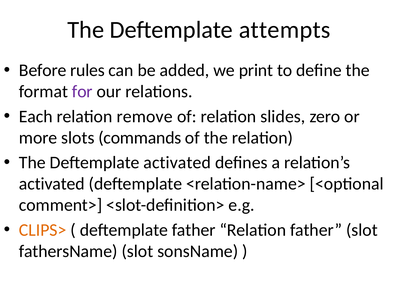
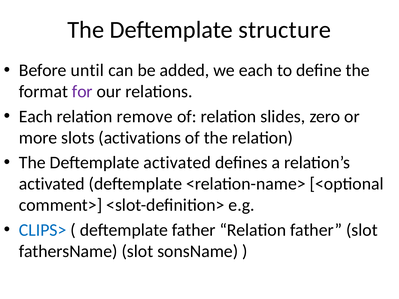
attempts: attempts -> structure
rules: rules -> until
we print: print -> each
commands: commands -> activations
CLIPS> colour: orange -> blue
